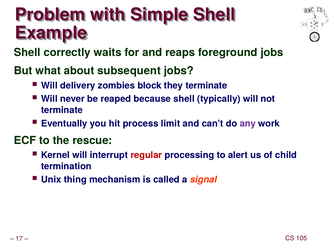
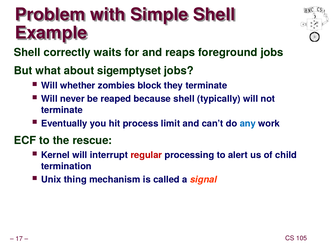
subsequent: subsequent -> sigemptyset
delivery: delivery -> whether
any colour: purple -> blue
